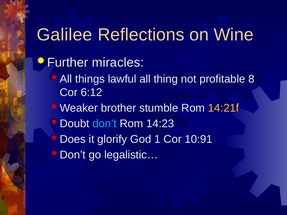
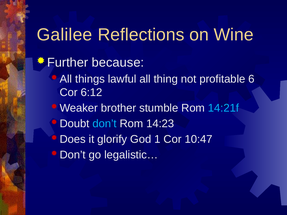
miracles: miracles -> because
8: 8 -> 6
14:21f colour: yellow -> light blue
10:91: 10:91 -> 10:47
